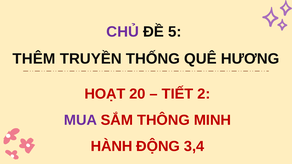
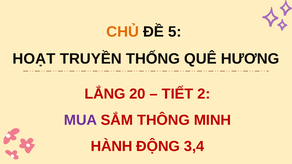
CHỦ colour: purple -> orange
THÊM: THÊM -> HOẠT
HOẠT: HOẠT -> LẮNG
